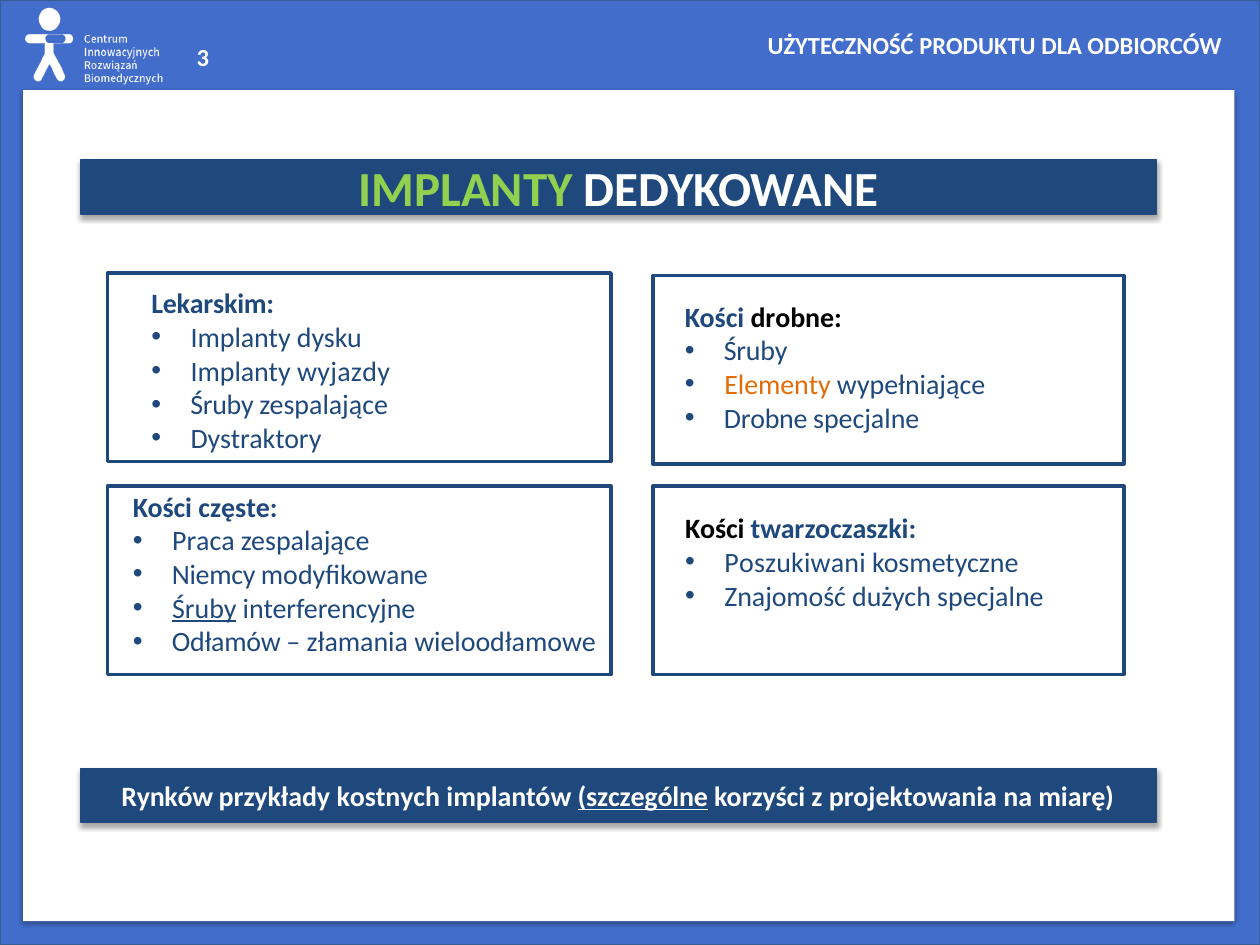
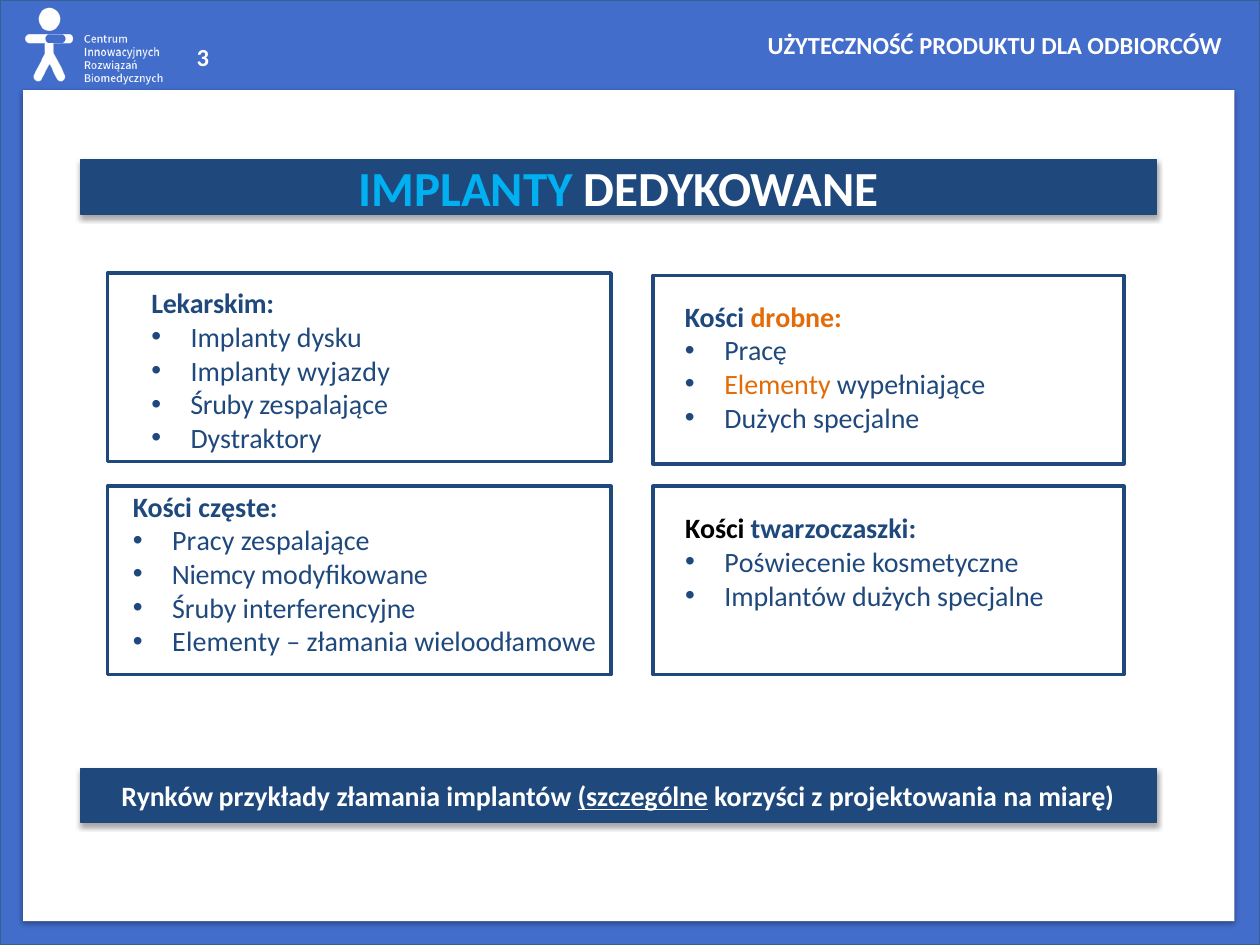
IMPLANTY at (466, 190) colour: light green -> light blue
drobne at (796, 318) colour: black -> orange
Śruby at (756, 352): Śruby -> Pracę
Drobne at (766, 419): Drobne -> Dużych
Praca: Praca -> Pracy
Poszukiwani: Poszukiwani -> Poświecenie
Znajomość at (785, 597): Znajomość -> Implantów
Śruby at (204, 609) underline: present -> none
Odłamów at (226, 642): Odłamów -> Elementy
przykłady kostnych: kostnych -> złamania
